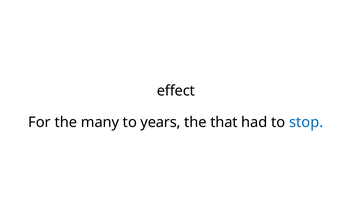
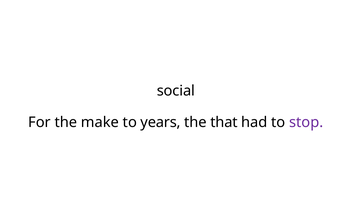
effect: effect -> social
many: many -> make
stop colour: blue -> purple
